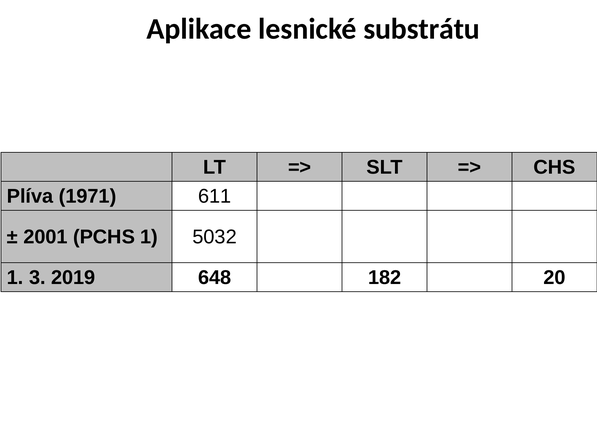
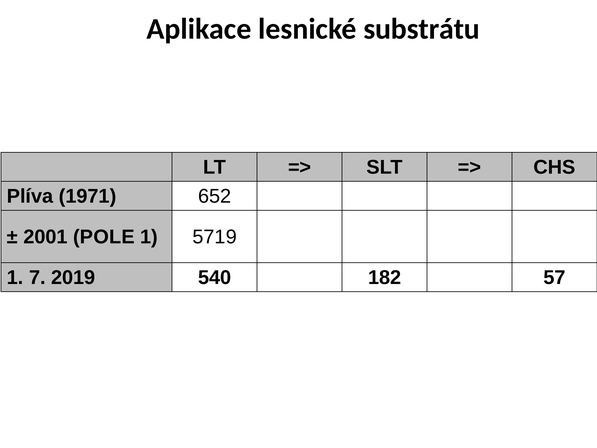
611: 611 -> 652
PCHS: PCHS -> POLE
5032: 5032 -> 5719
3: 3 -> 7
648: 648 -> 540
20: 20 -> 57
